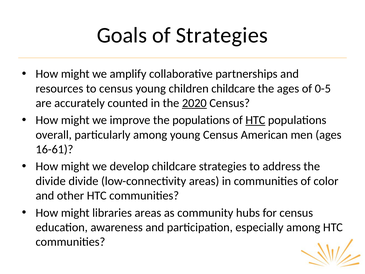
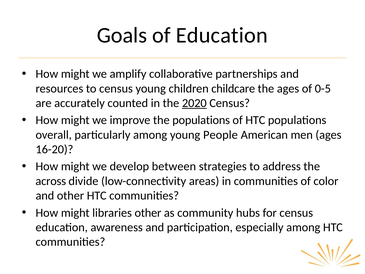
of Strategies: Strategies -> Education
HTC at (255, 120) underline: present -> none
young Census: Census -> People
16-61: 16-61 -> 16-20
develop childcare: childcare -> between
divide at (51, 181): divide -> across
libraries areas: areas -> other
